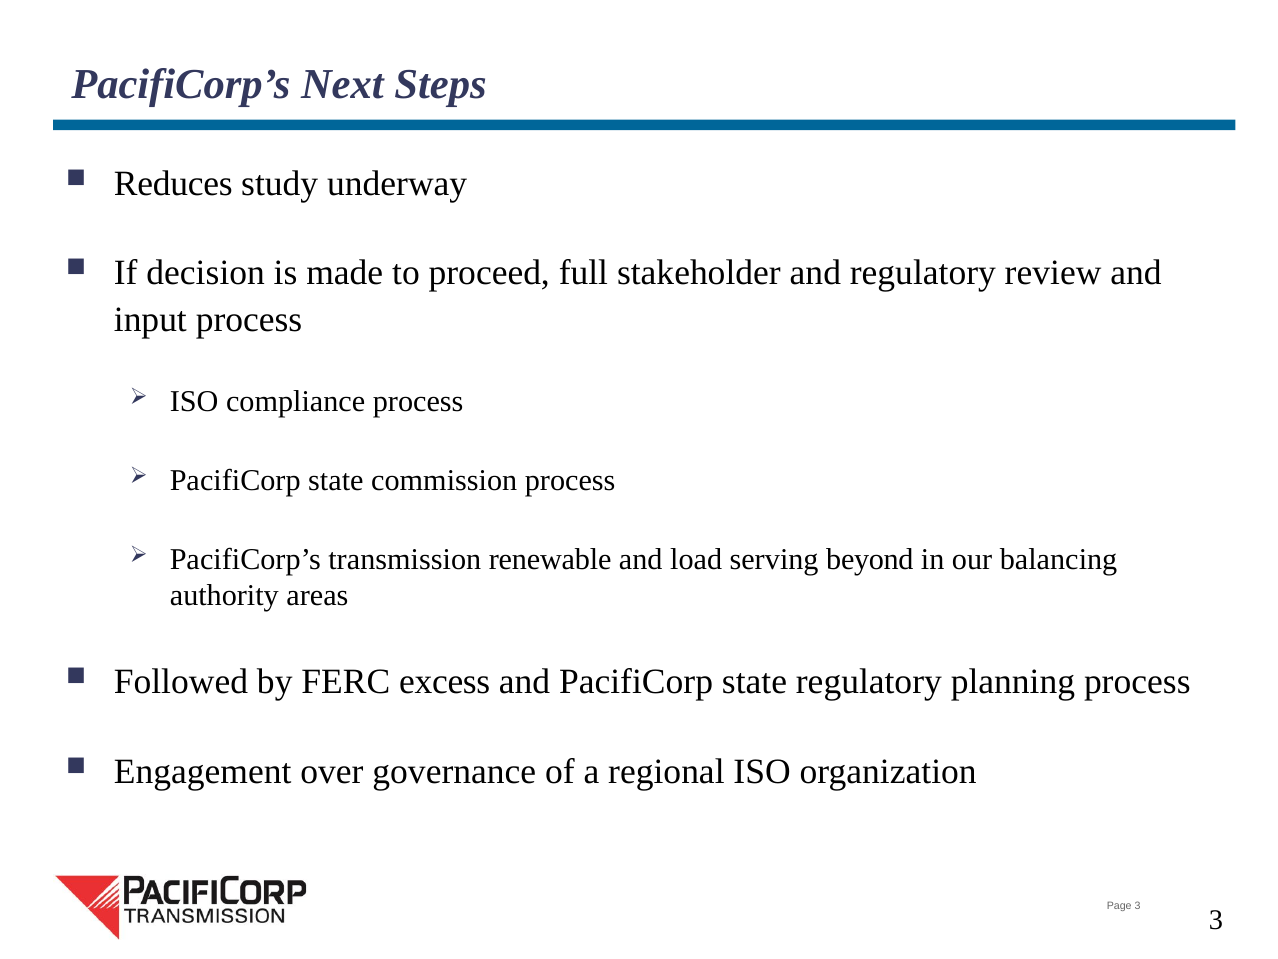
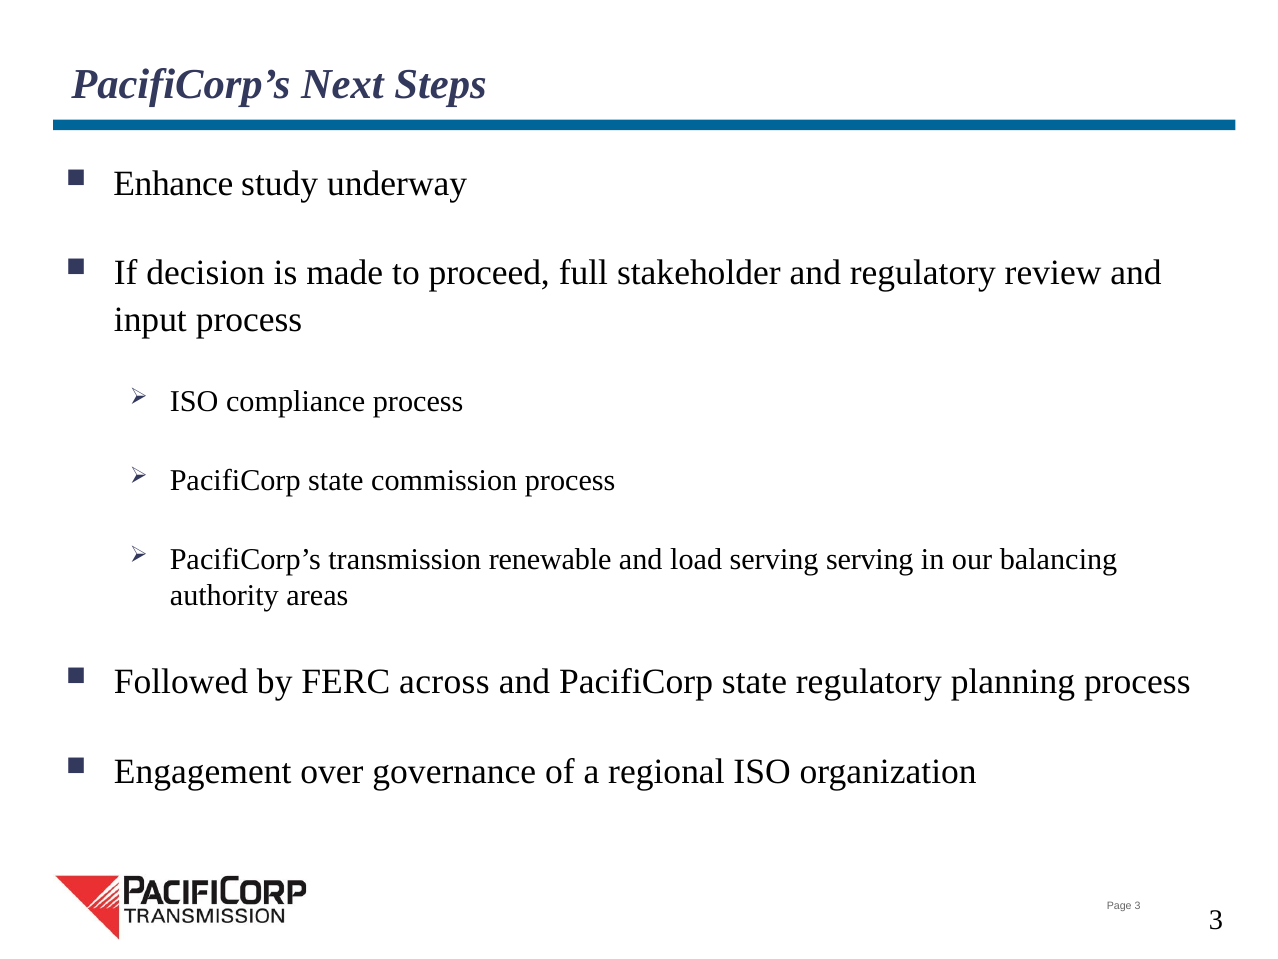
Reduces: Reduces -> Enhance
serving beyond: beyond -> serving
excess: excess -> across
